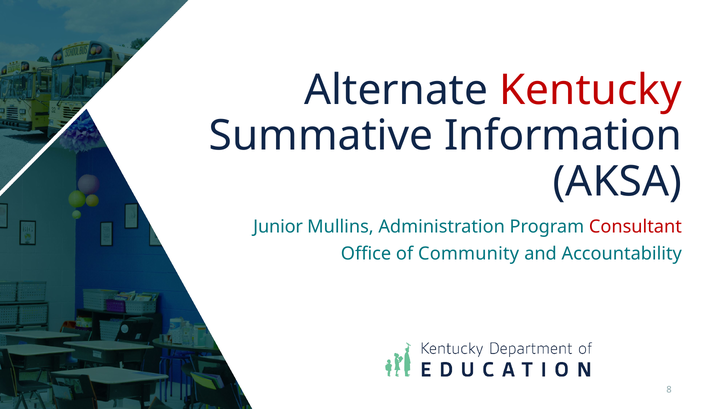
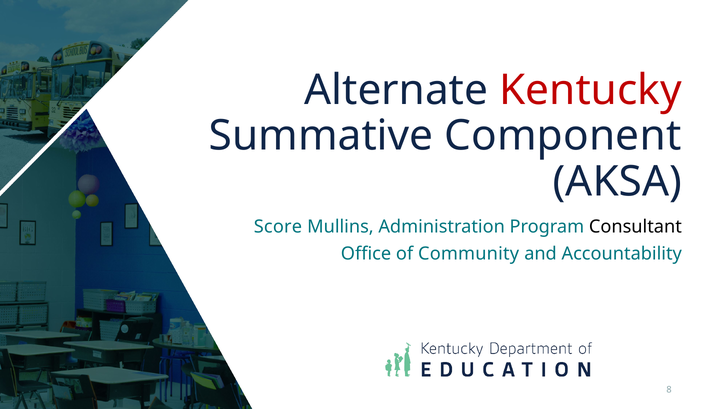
Information: Information -> Component
Junior: Junior -> Score
Consultant colour: red -> black
